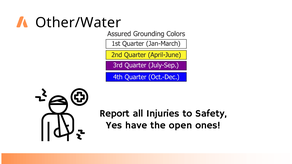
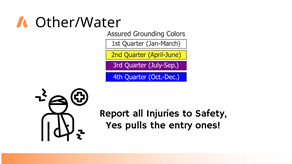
have: have -> pulls
open: open -> entry
